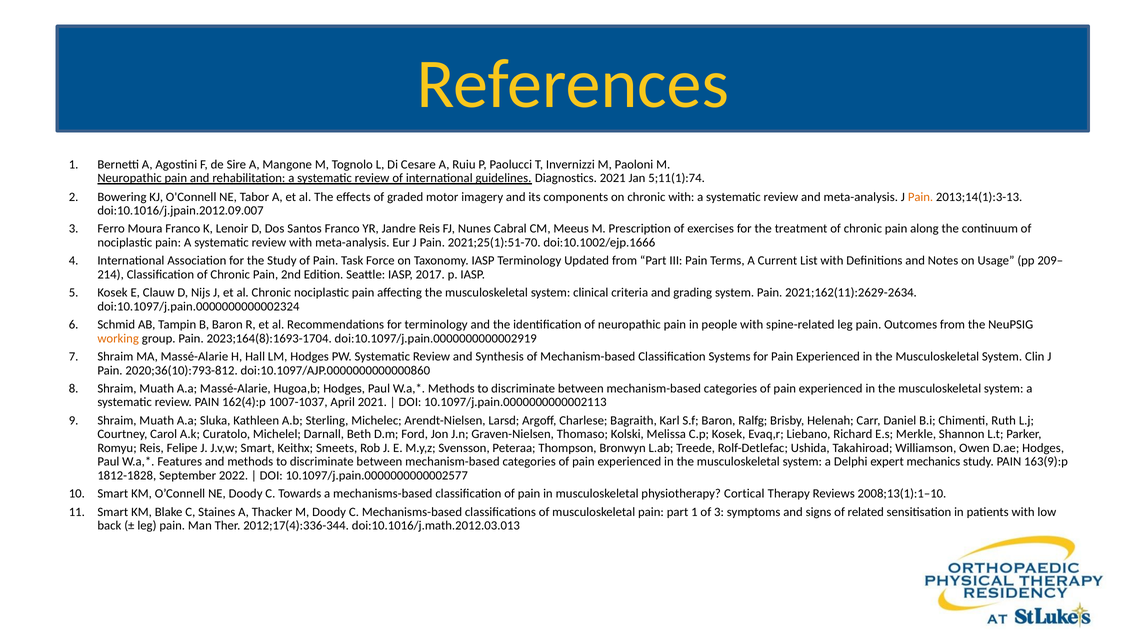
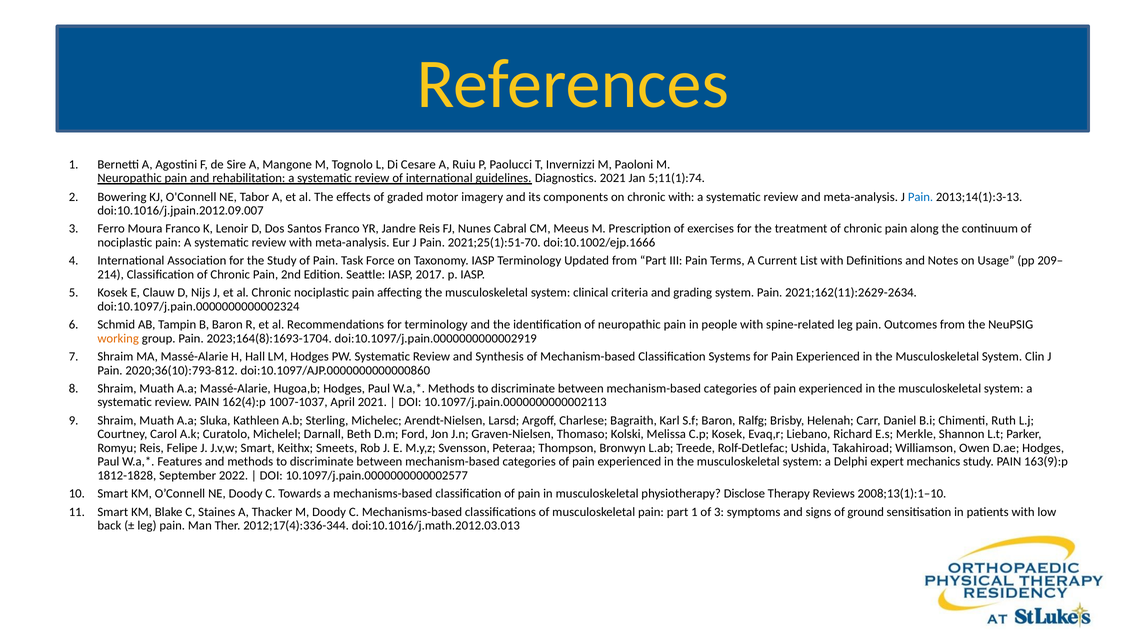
Pain at (920, 197) colour: orange -> blue
Cortical: Cortical -> Disclose
related: related -> ground
